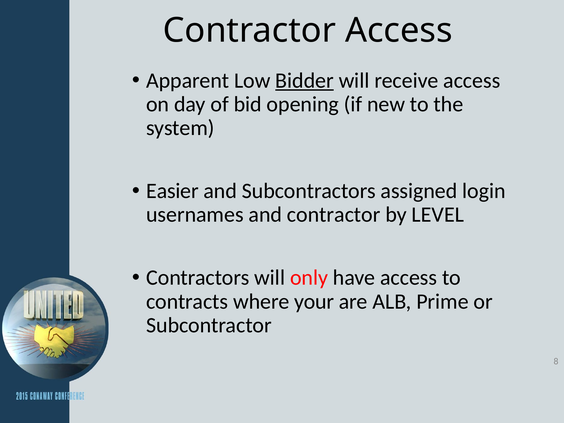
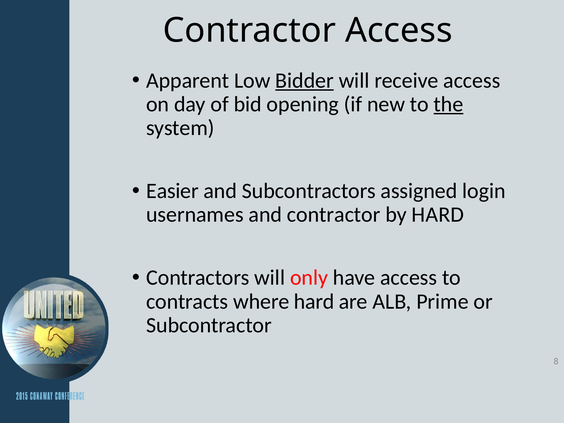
the underline: none -> present
by LEVEL: LEVEL -> HARD
where your: your -> hard
